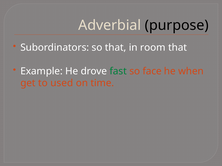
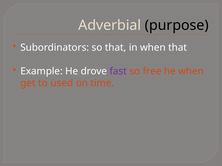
in room: room -> when
fast colour: green -> purple
face: face -> free
